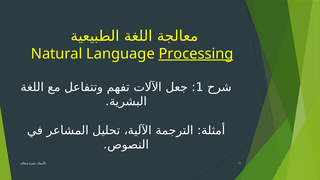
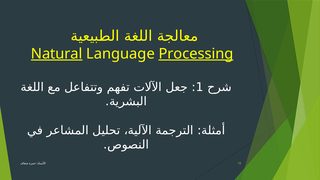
Natural underline: none -> present
